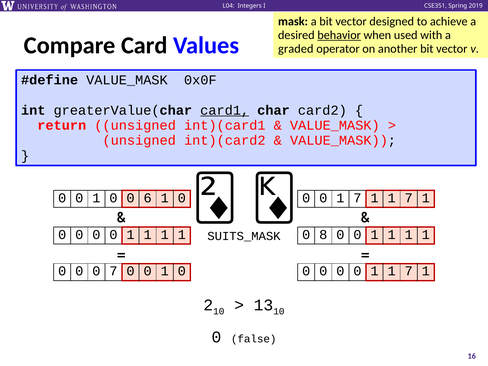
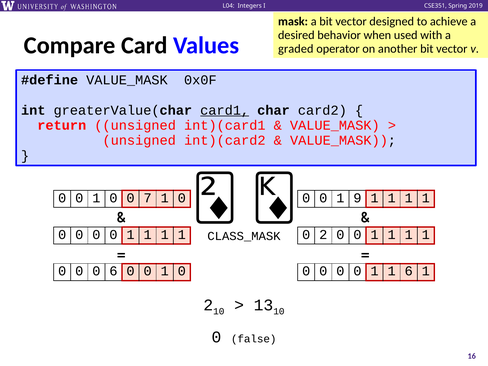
behavior underline: present -> none
6: 6 -> 7
0 1 7: 7 -> 9
7 at (409, 198): 7 -> 1
SUITS_MASK: SUITS_MASK -> CLASS_MASK
0 8: 8 -> 2
0 7: 7 -> 6
0 1 1 7: 7 -> 6
